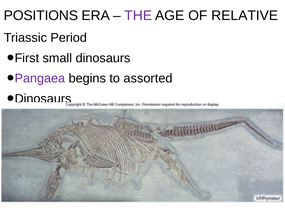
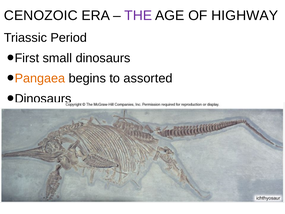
POSITIONS: POSITIONS -> CENOZOIC
RELATIVE: RELATIVE -> HIGHWAY
Pangaea colour: purple -> orange
